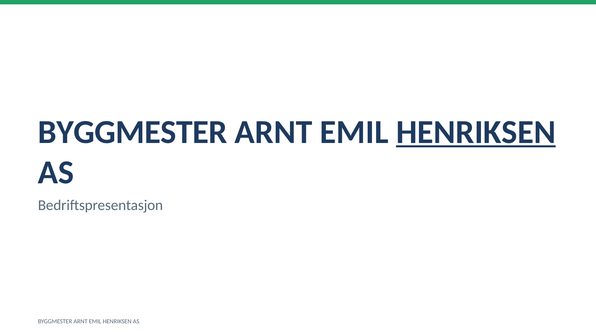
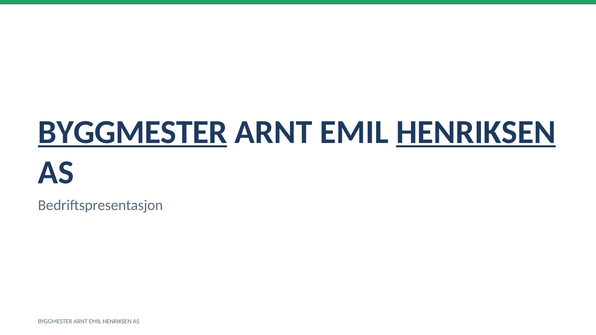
BYGGMESTER at (133, 132) underline: none -> present
